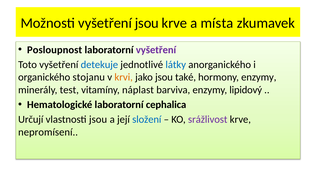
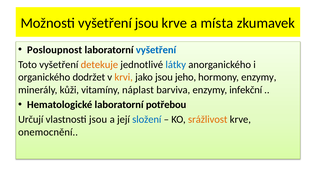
vyšetření at (156, 50) colour: purple -> blue
detekuje colour: blue -> orange
stojanu: stojanu -> dodržet
také: také -> jeho
test: test -> kůži
lipidový: lipidový -> infekční
cephalica: cephalica -> potřebou
srážlivost colour: purple -> orange
nepromísení: nepromísení -> onemocnění
